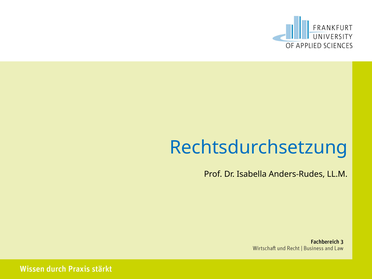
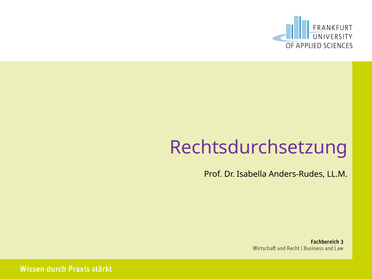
Rechtsdurchsetzung colour: blue -> purple
